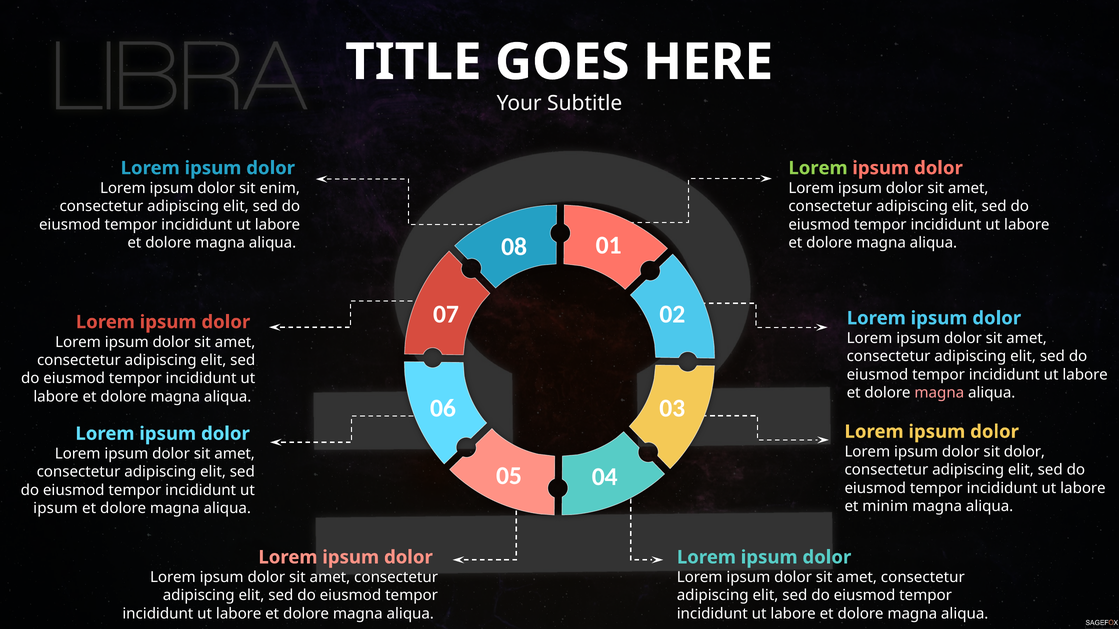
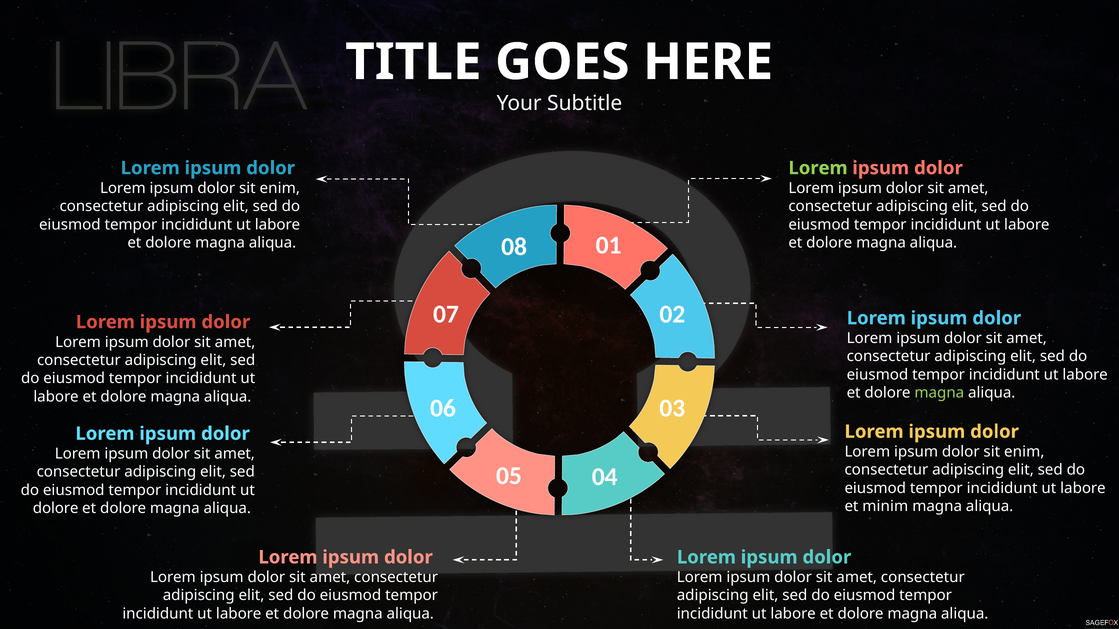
magna at (939, 393) colour: pink -> light green
dolor at (1024, 452): dolor -> enim
ipsum at (56, 509): ipsum -> dolore
